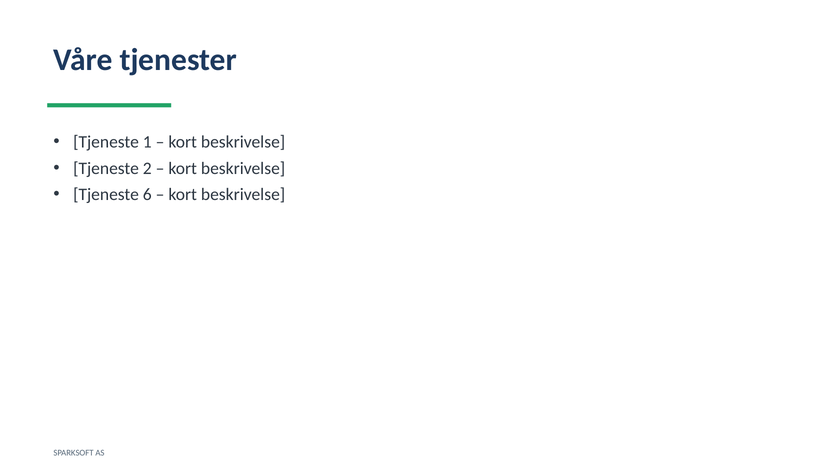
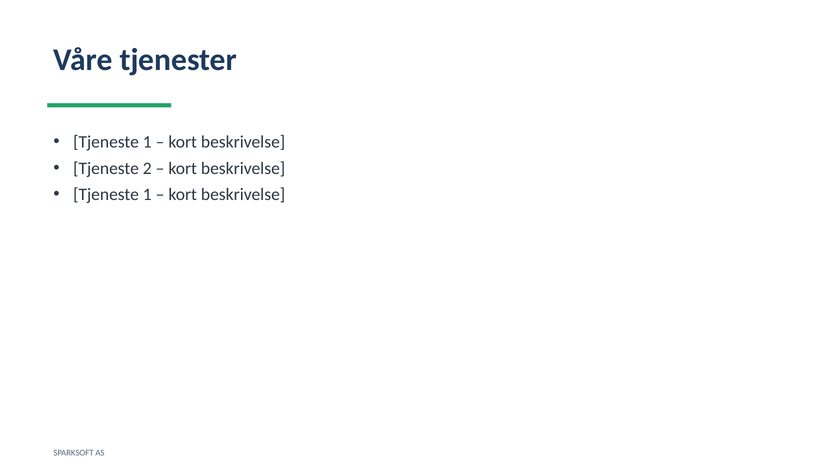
6 at (147, 195): 6 -> 1
